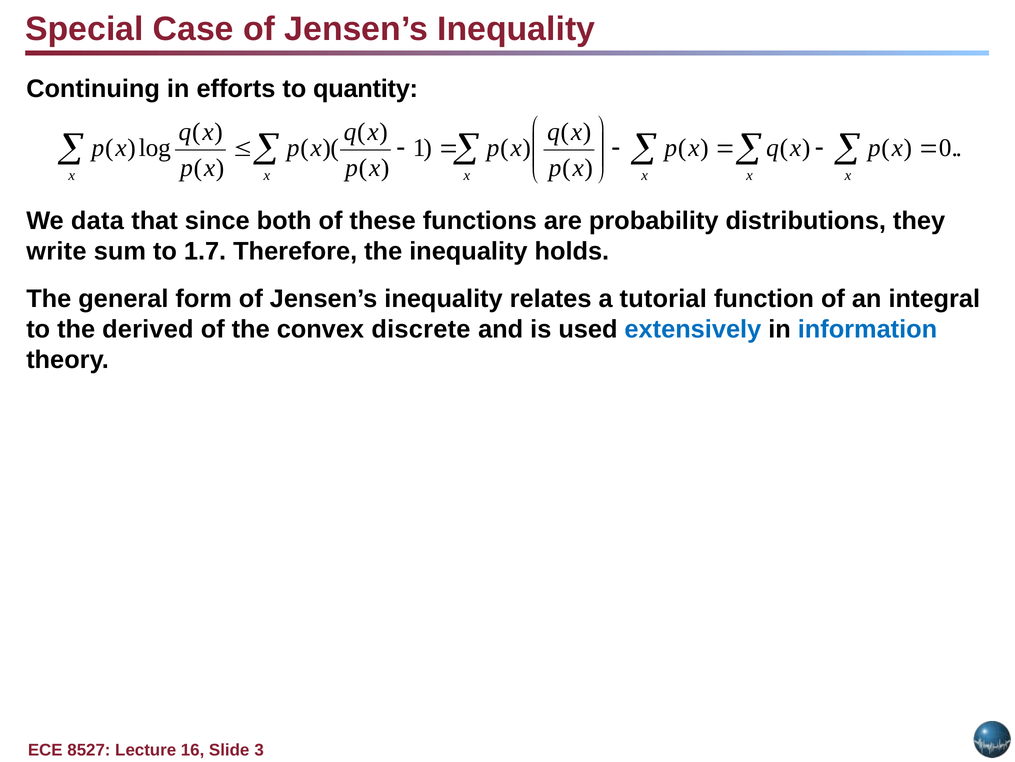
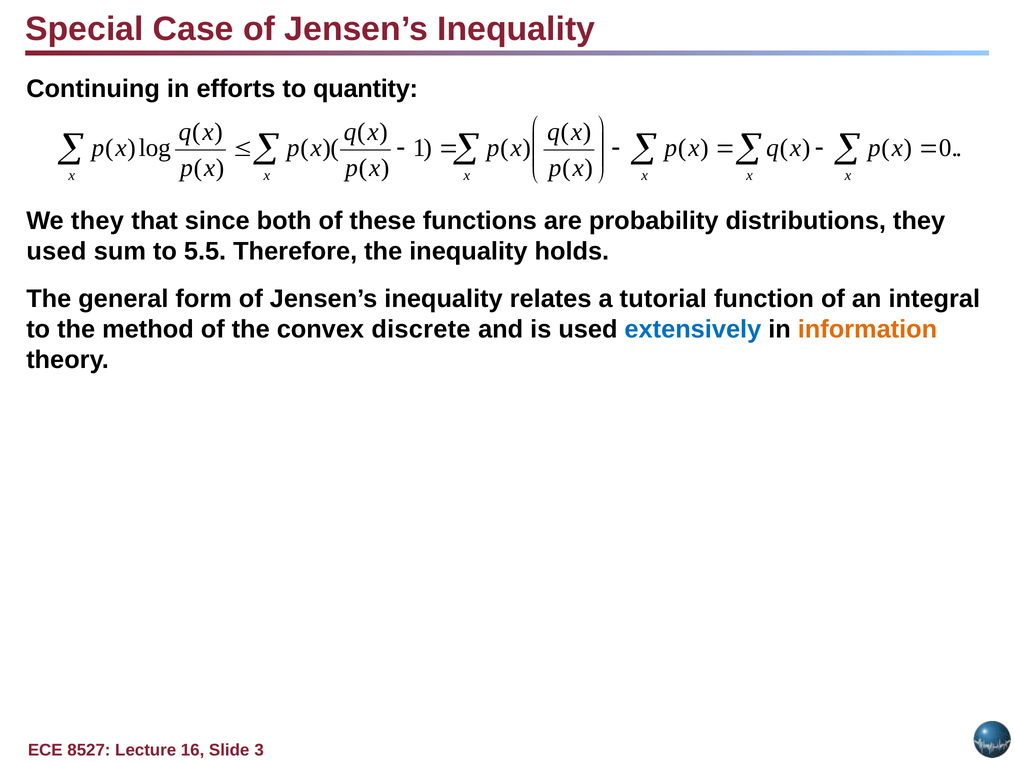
We data: data -> they
write at (56, 251): write -> used
1.7: 1.7 -> 5.5
derived: derived -> method
information colour: blue -> orange
